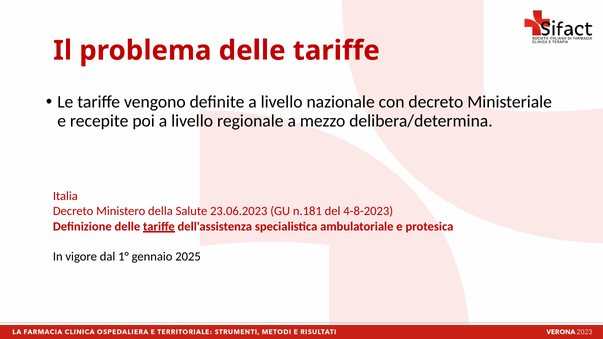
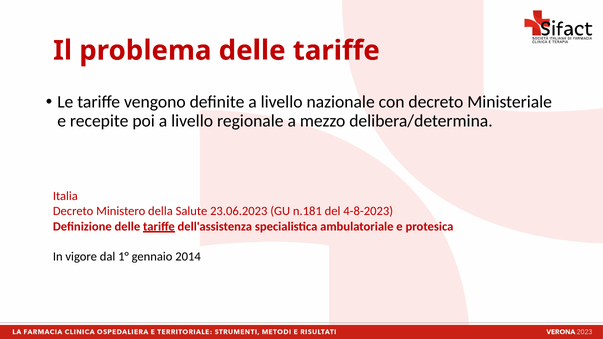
2025: 2025 -> 2014
